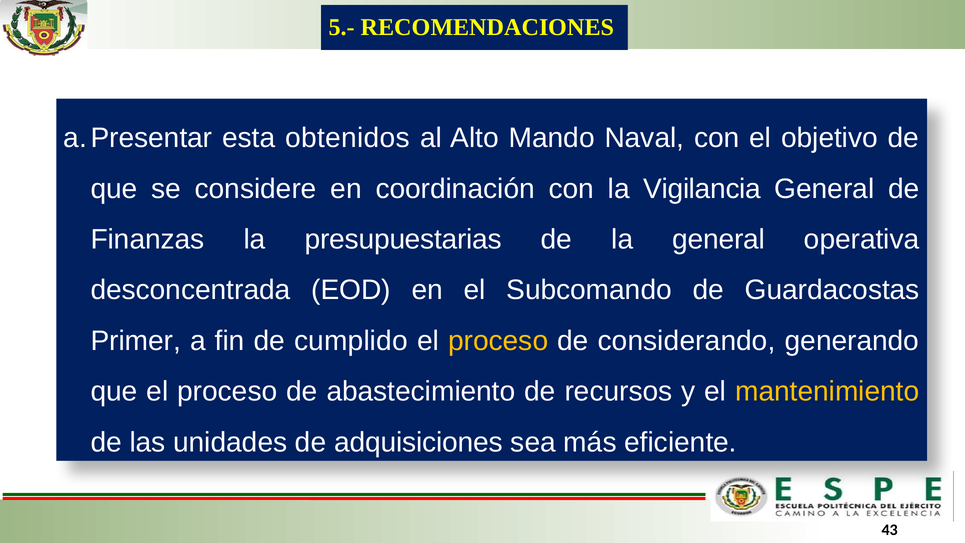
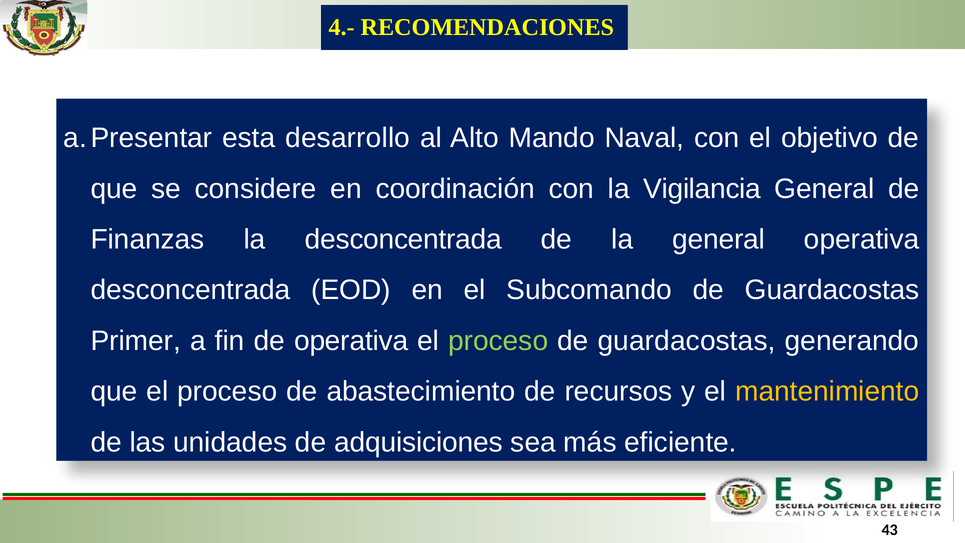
5.-: 5.- -> 4.-
obtenidos: obtenidos -> desarrollo
la presupuestarias: presupuestarias -> desconcentrada
de cumplido: cumplido -> operativa
proceso at (498, 341) colour: yellow -> light green
considerando at (687, 341): considerando -> guardacostas
